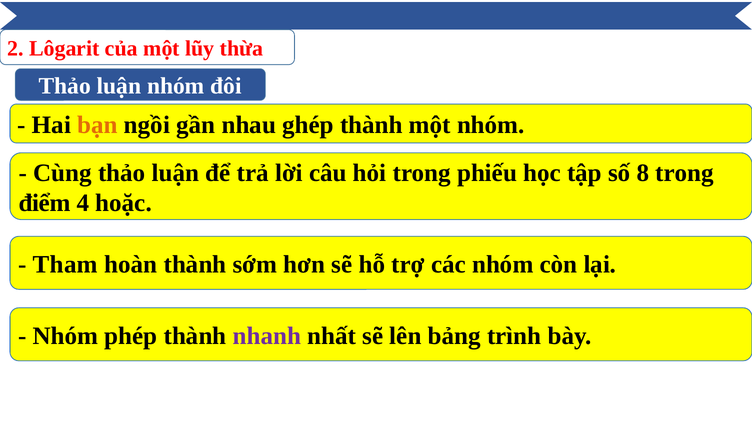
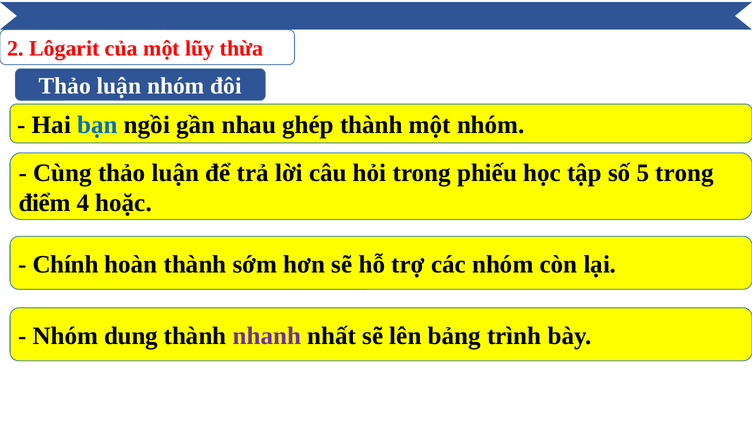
bạn colour: orange -> blue
8: 8 -> 5
Tham: Tham -> Chính
phép: phép -> dung
